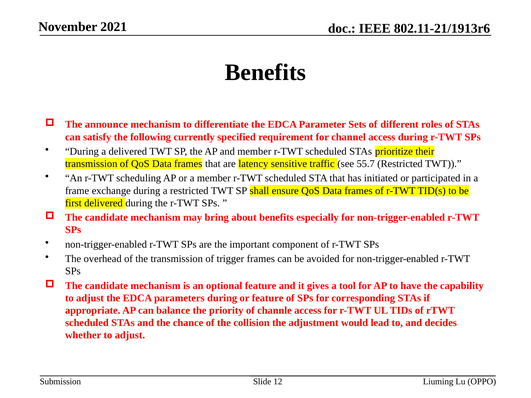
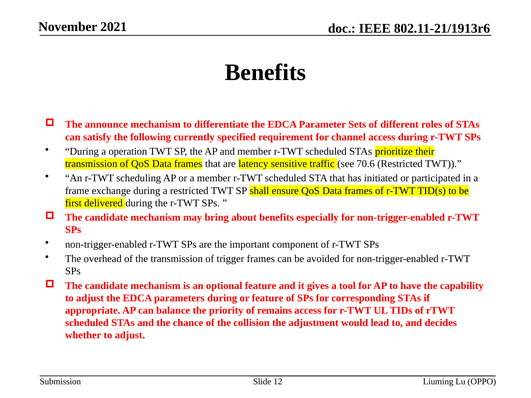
a delivered: delivered -> operation
55.7: 55.7 -> 70.6
channle: channle -> remains
